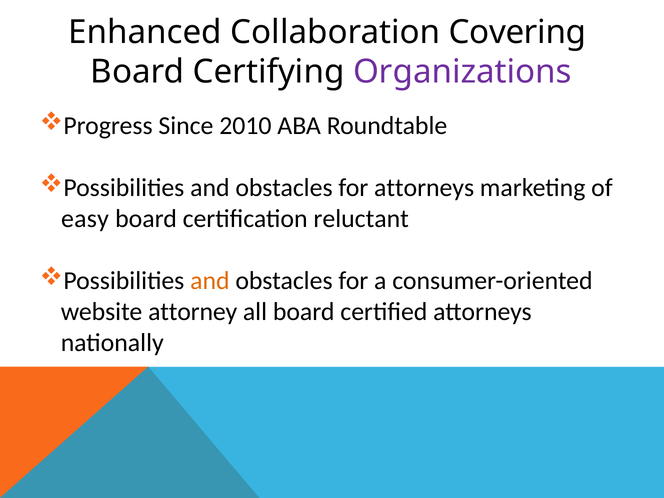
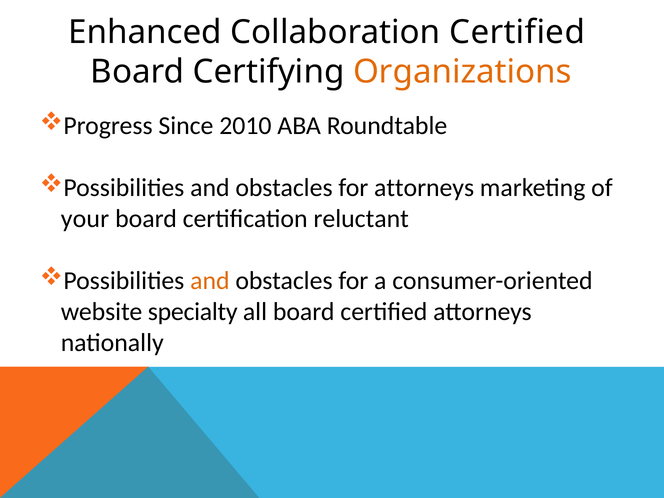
Collaboration Covering: Covering -> Certified
Organizations colour: purple -> orange
easy: easy -> your
attorney: attorney -> specialty
